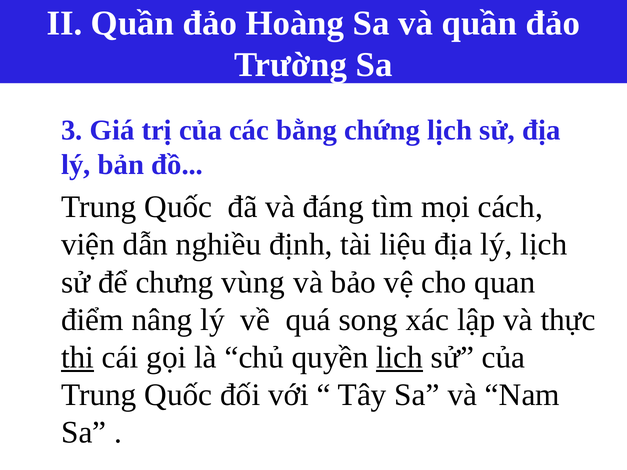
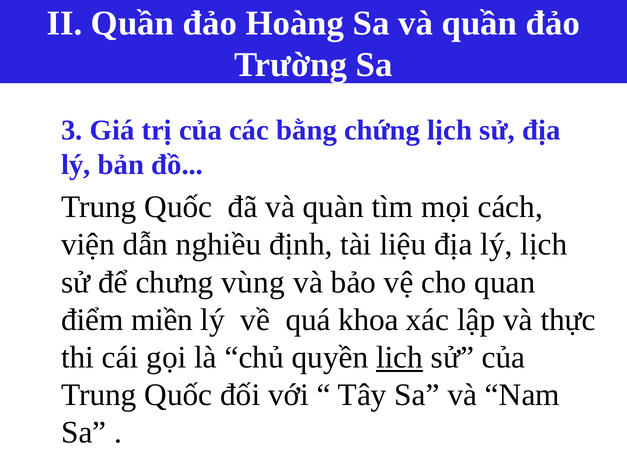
đáng: đáng -> quàn
nâng: nâng -> miền
song: song -> khoa
thi underline: present -> none
